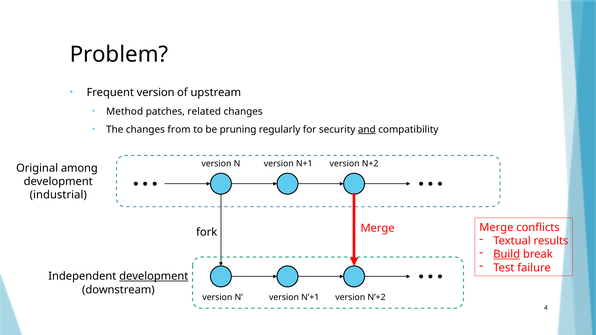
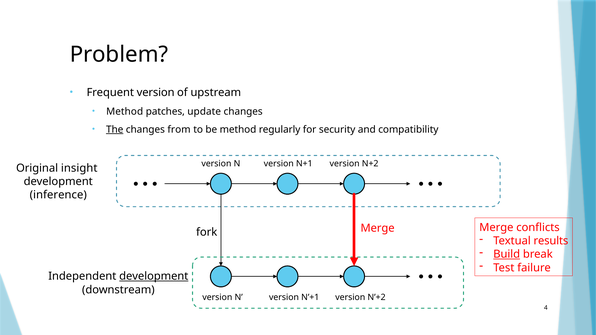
related: related -> update
The underline: none -> present
be pruning: pruning -> method
and underline: present -> none
among: among -> insight
industrial: industrial -> inference
